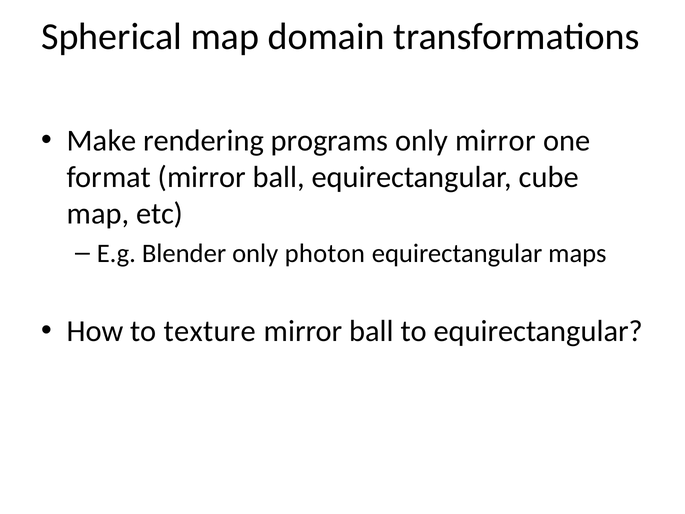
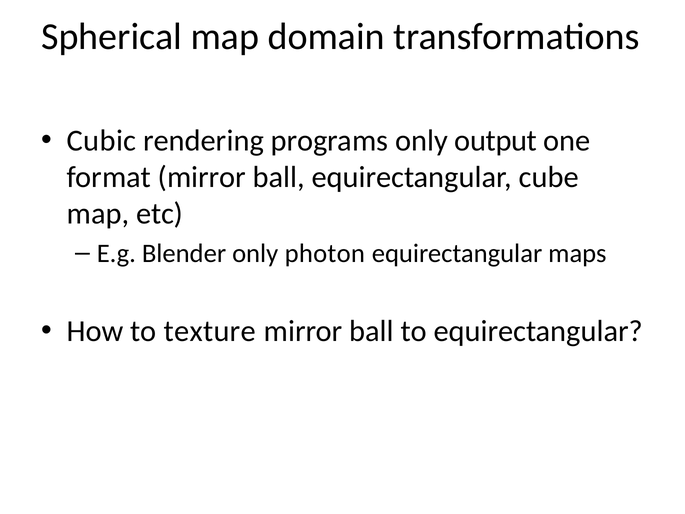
Make: Make -> Cubic
only mirror: mirror -> output
